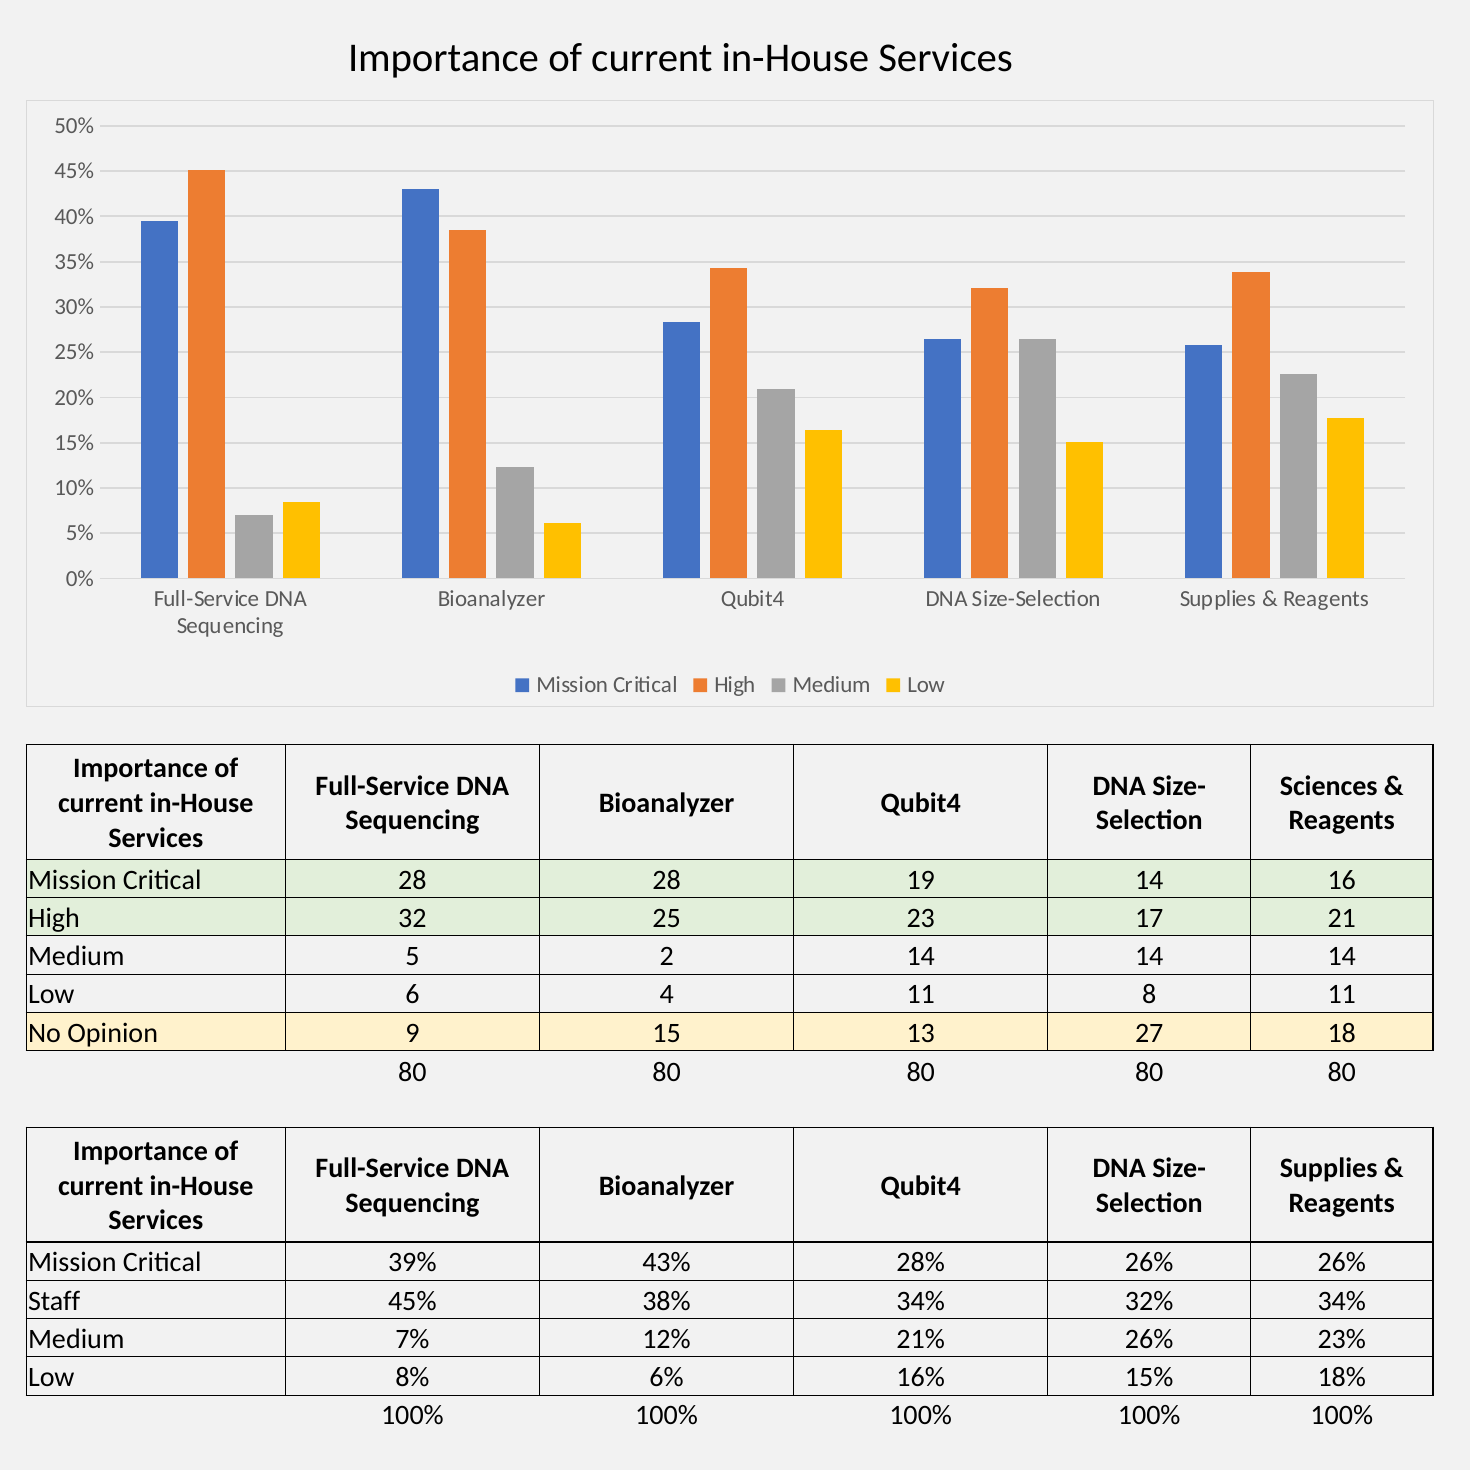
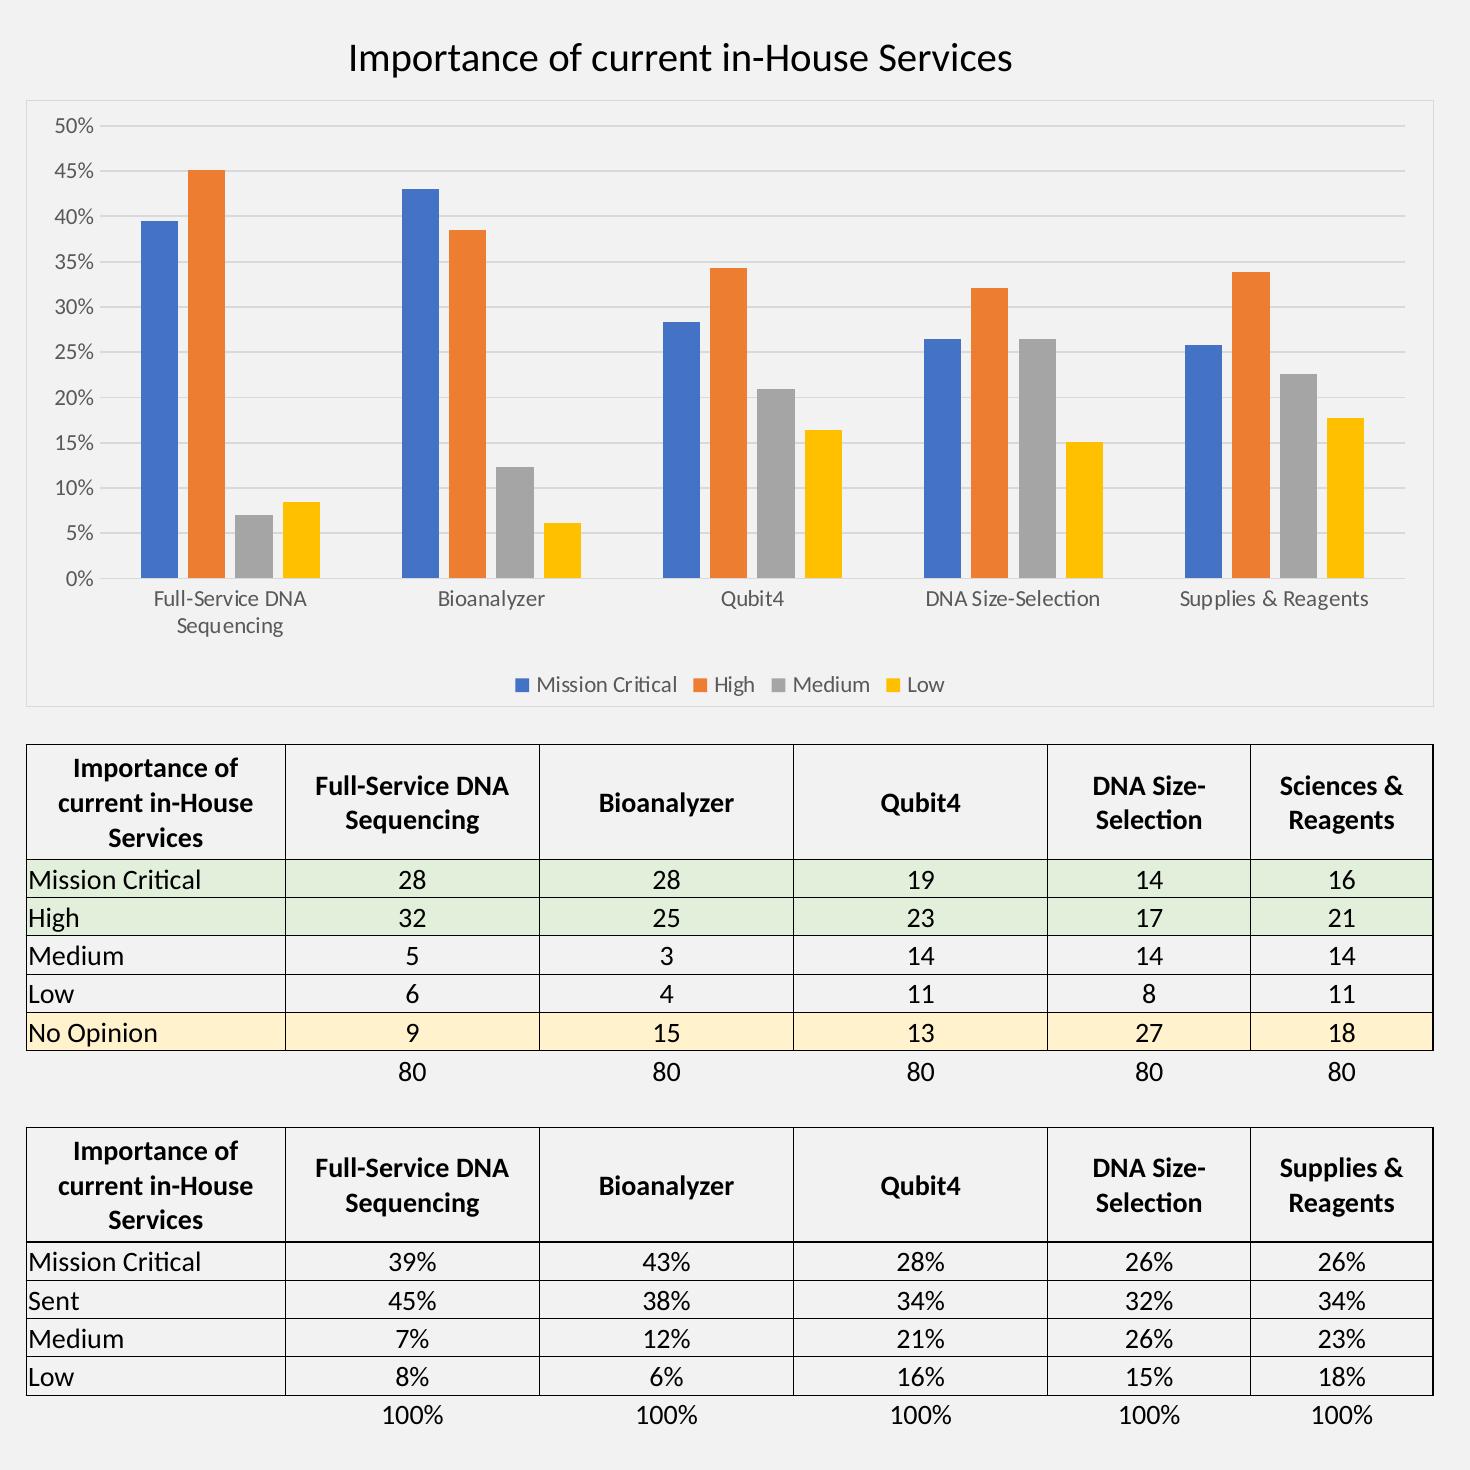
2: 2 -> 3
Staff: Staff -> Sent
